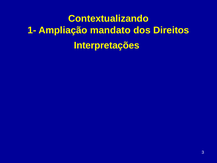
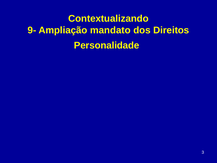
1-: 1- -> 9-
Interpretações: Interpretações -> Personalidade
